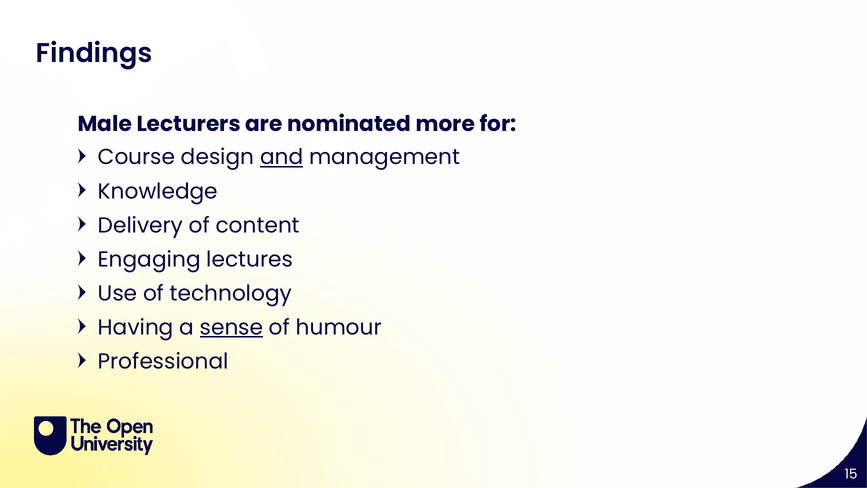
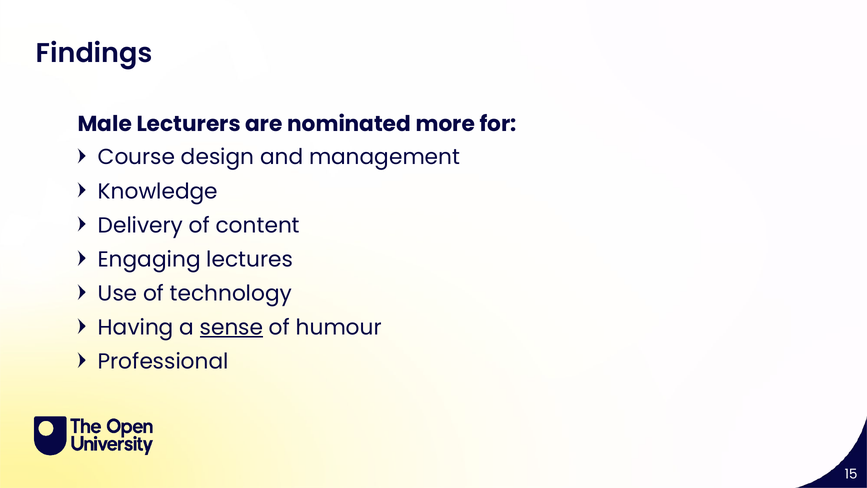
and underline: present -> none
